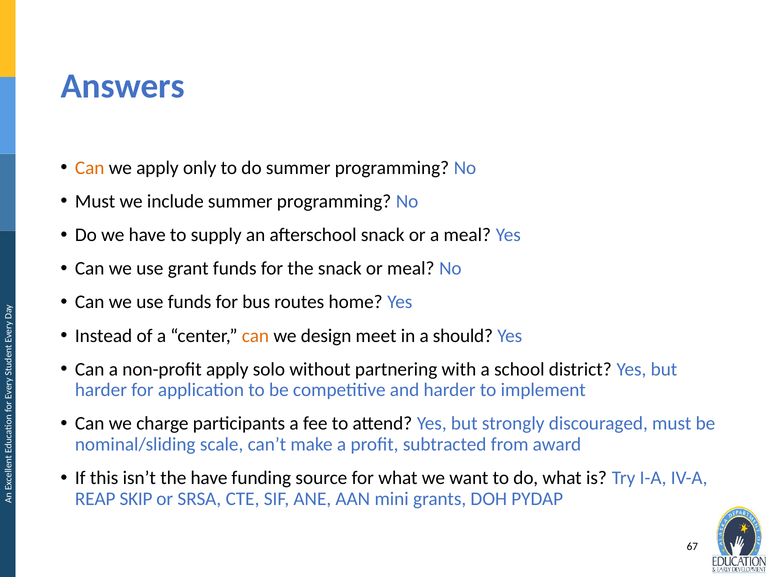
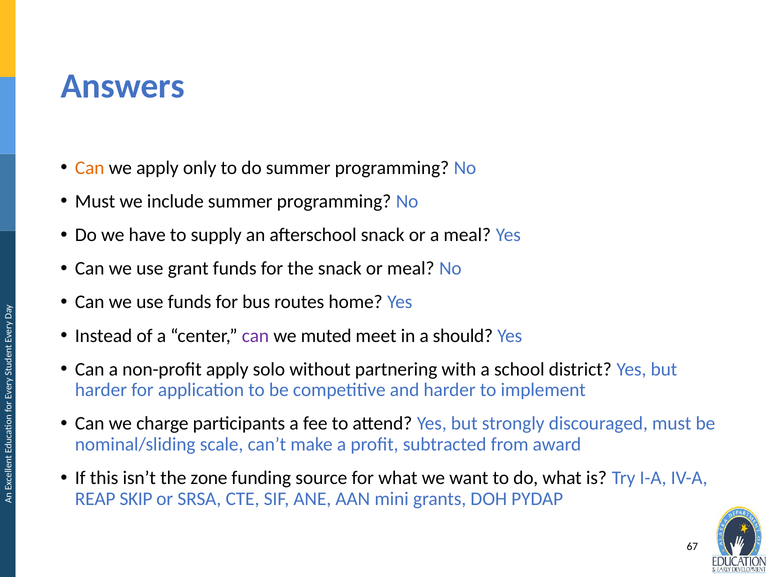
can at (255, 336) colour: orange -> purple
design: design -> muted
the have: have -> zone
